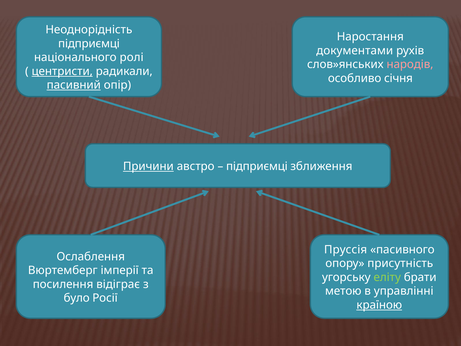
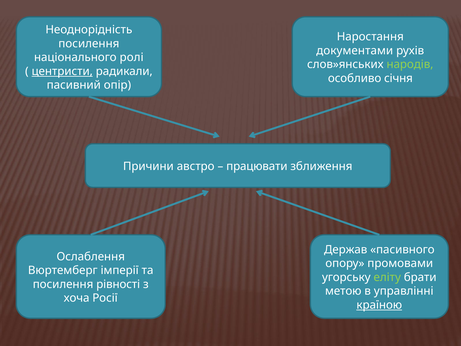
підприємці at (89, 44): підприємці -> посилення
народів colour: pink -> light green
пасивний underline: present -> none
Причини underline: present -> none
підприємці at (257, 166): підприємці -> працювати
Пруссія: Пруссія -> Держав
присутність: присутність -> промовами
відіграє: відіграє -> рівності
було: було -> хоча
